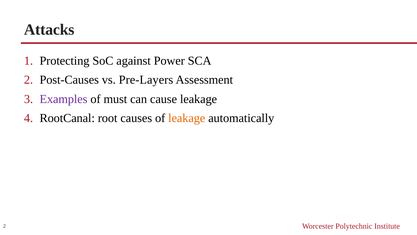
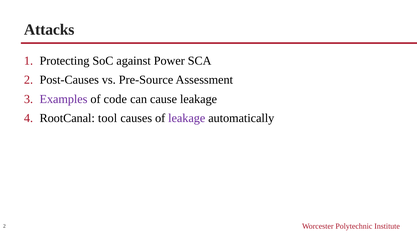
Pre-Layers: Pre-Layers -> Pre-Source
must: must -> code
root: root -> tool
leakage at (187, 118) colour: orange -> purple
